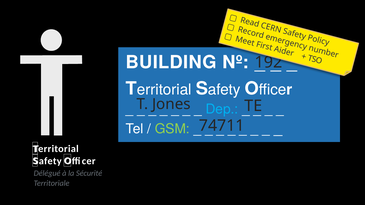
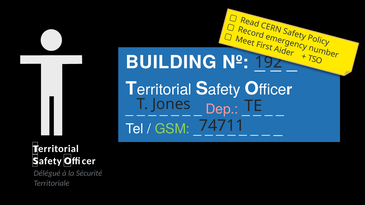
Dep colour: light blue -> pink
